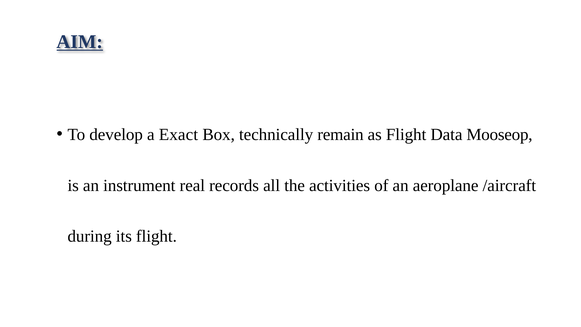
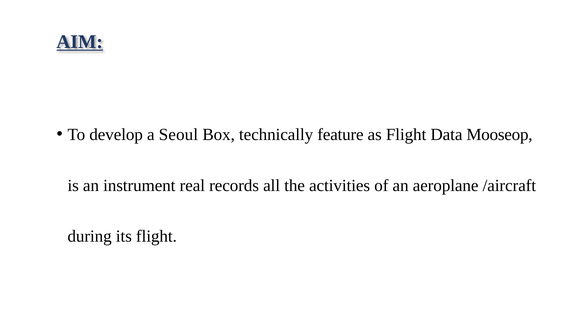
Exact: Exact -> Seoul
remain: remain -> feature
